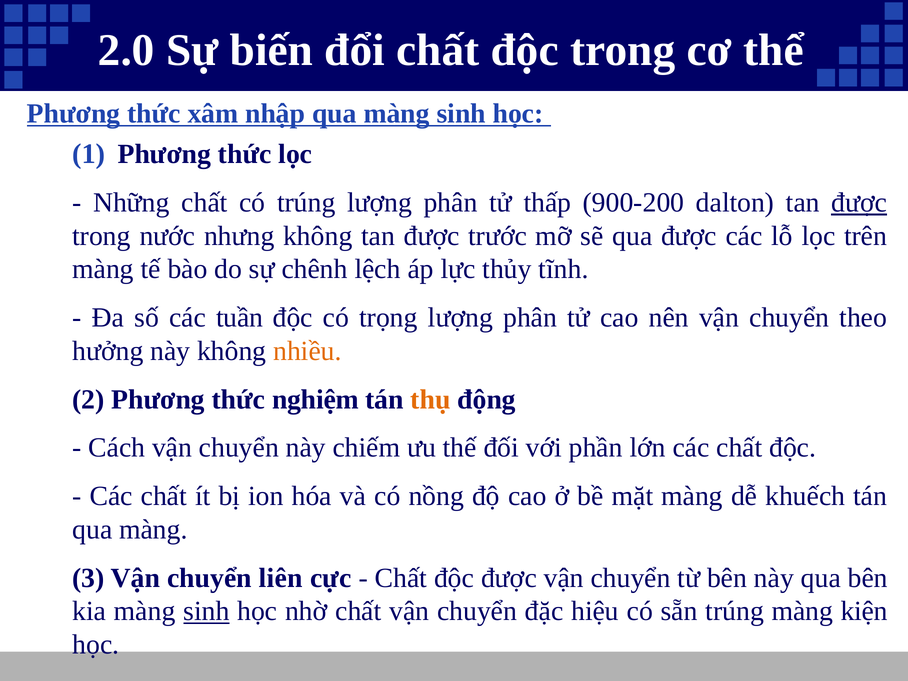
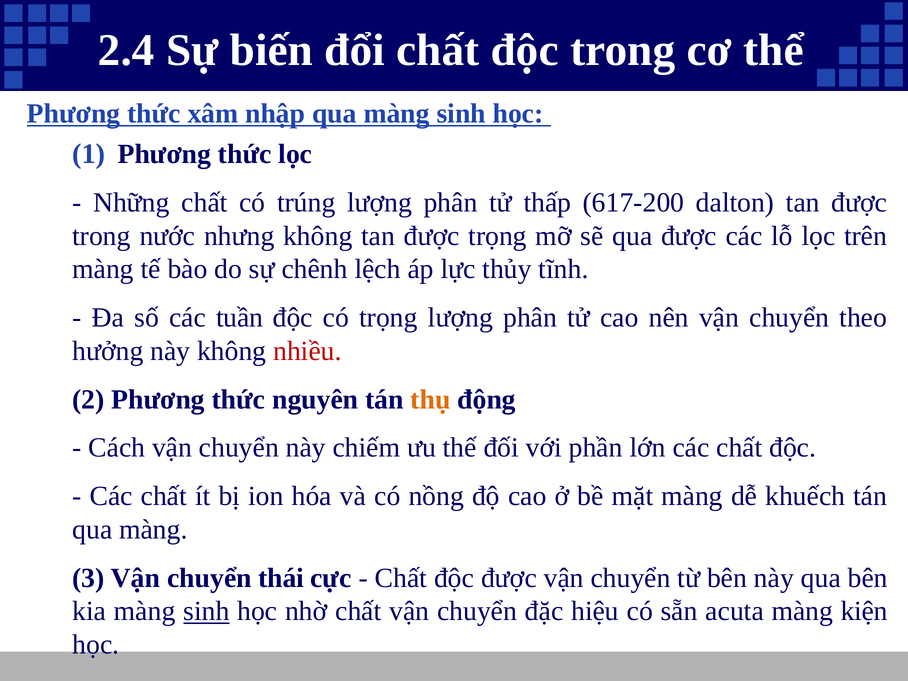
2.0: 2.0 -> 2.4
900-200: 900-200 -> 617-200
được at (859, 203) underline: present -> none
được trước: trước -> trọng
nhiều colour: orange -> red
nghiệm: nghiệm -> nguyên
liên: liên -> thái
sẵn trúng: trúng -> acuta
